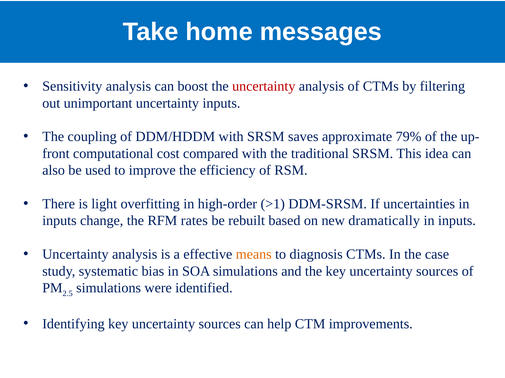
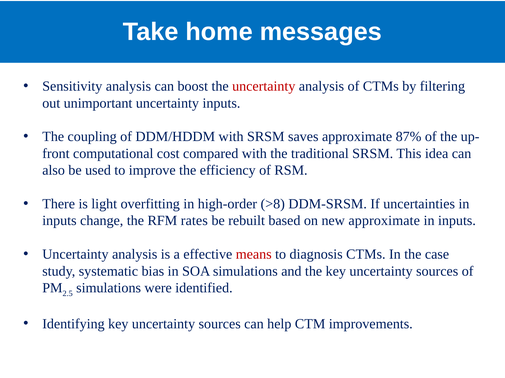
79%: 79% -> 87%
>1: >1 -> >8
new dramatically: dramatically -> approximate
means colour: orange -> red
